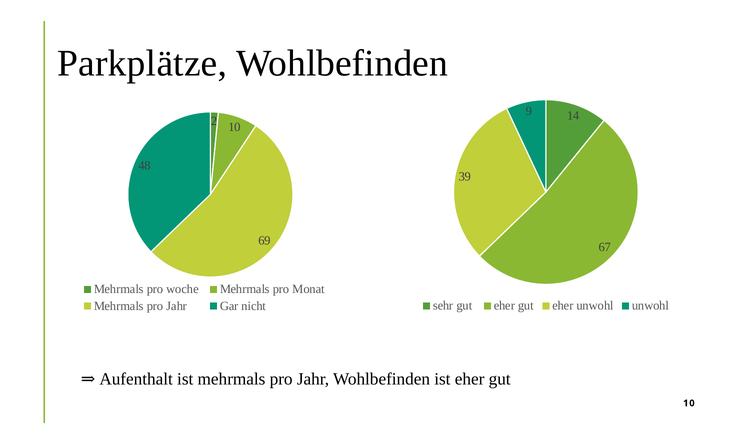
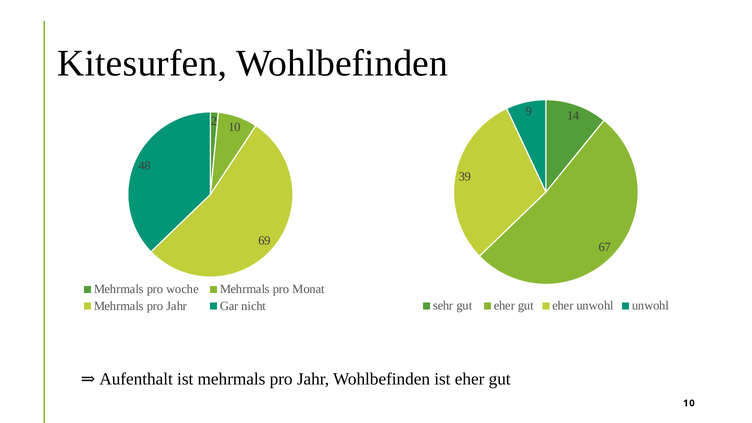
Parkplätze: Parkplätze -> Kitesurfen
